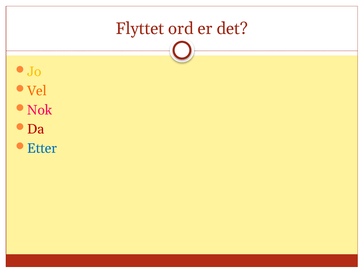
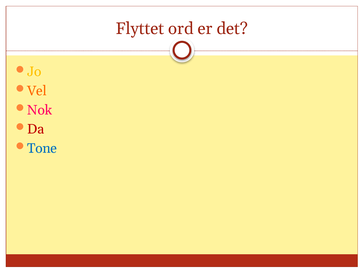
Etter: Etter -> Tone
